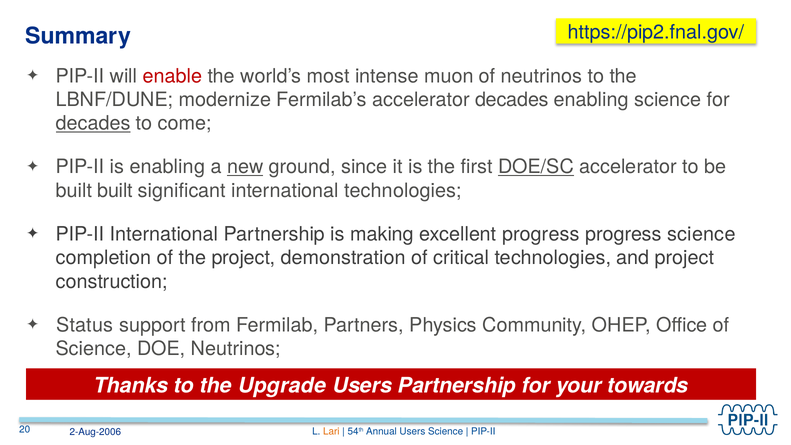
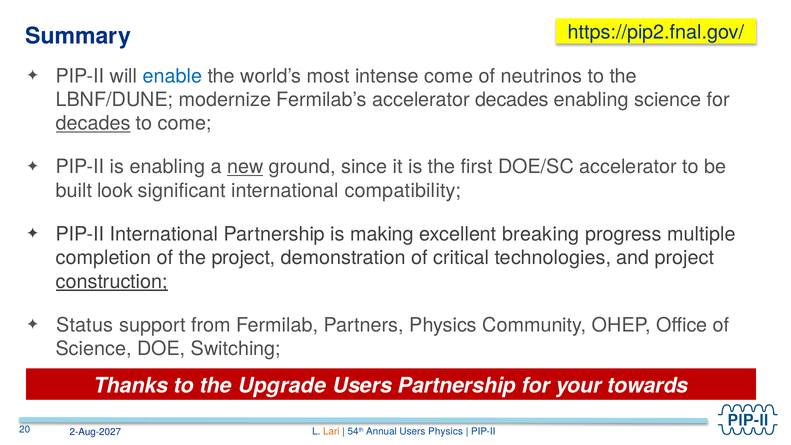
enable colour: red -> blue
intense muon: muon -> come
DOE/SC underline: present -> none
built built: built -> look
international technologies: technologies -> compatibility
excellent progress: progress -> breaking
progress science: science -> multiple
construction underline: none -> present
DOE Neutrinos: Neutrinos -> Switching
Users Science: Science -> Physics
2-Aug-2006: 2-Aug-2006 -> 2-Aug-2027
